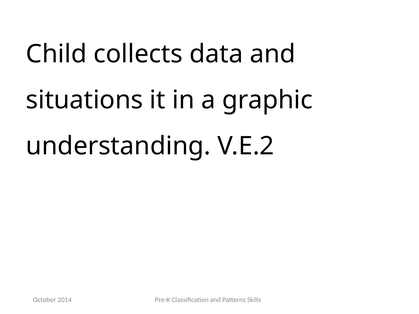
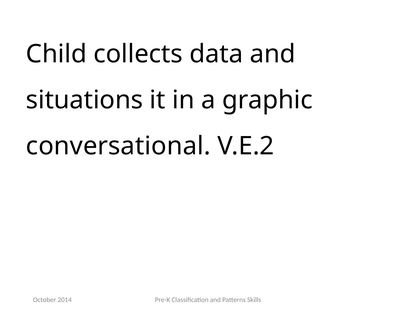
understanding: understanding -> conversational
